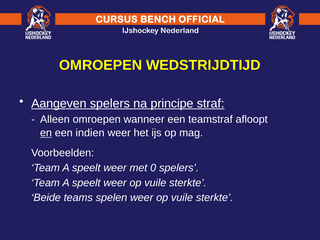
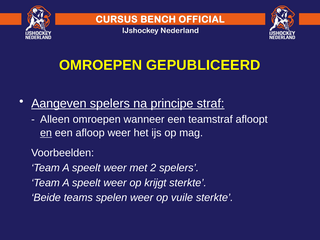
WEDSTRIJDTIJD: WEDSTRIJDTIJD -> GEPUBLICEERD
indien: indien -> afloop
0: 0 -> 2
speelt weer op vuile: vuile -> krijgt
